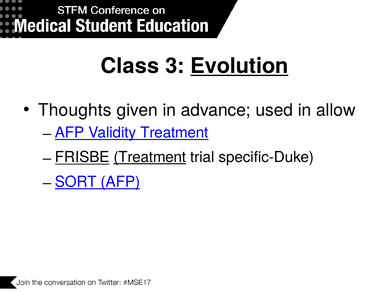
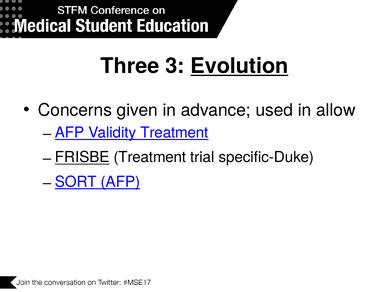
Class: Class -> Three
Thoughts: Thoughts -> Concerns
Treatment at (150, 157) underline: present -> none
